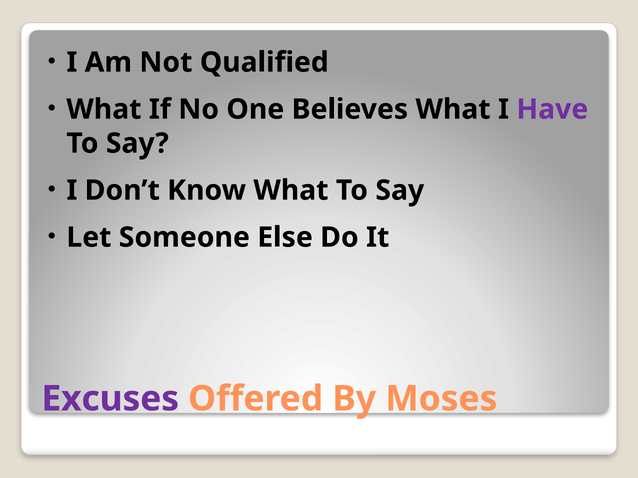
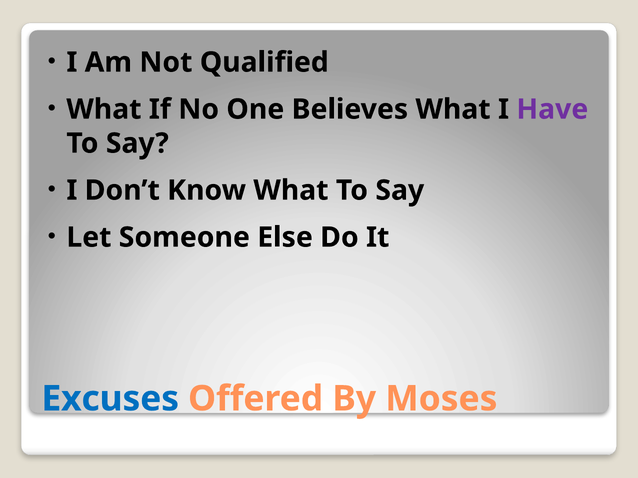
Excuses colour: purple -> blue
